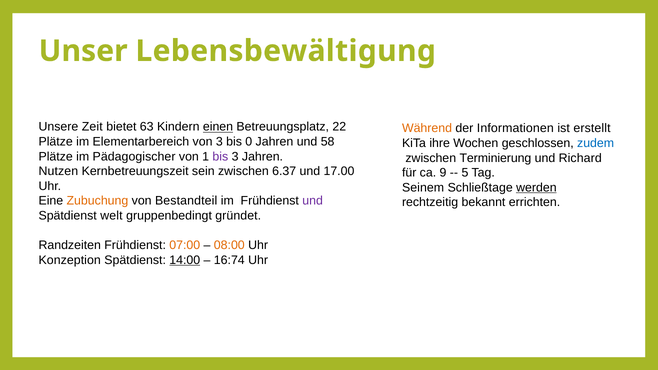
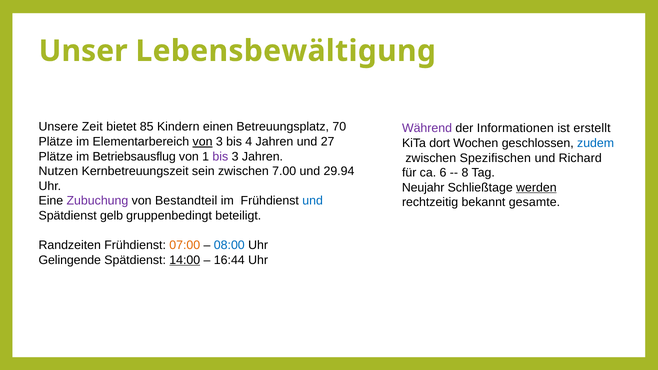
63: 63 -> 85
einen underline: present -> none
22: 22 -> 70
Während colour: orange -> purple
von at (203, 142) underline: none -> present
0: 0 -> 4
58: 58 -> 27
ihre: ihre -> dort
Pädagogischer: Pädagogischer -> Betriebsausflug
Terminierung: Terminierung -> Spezifischen
6.37: 6.37 -> 7.00
17.00: 17.00 -> 29.94
9: 9 -> 6
5: 5 -> 8
Seinem: Seinem -> Neujahr
Zubuchung colour: orange -> purple
und at (313, 201) colour: purple -> blue
errichten: errichten -> gesamte
welt: welt -> gelb
gründet: gründet -> beteiligt
08:00 colour: orange -> blue
Konzeption: Konzeption -> Gelingende
16:74: 16:74 -> 16:44
